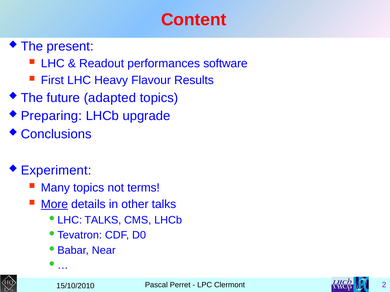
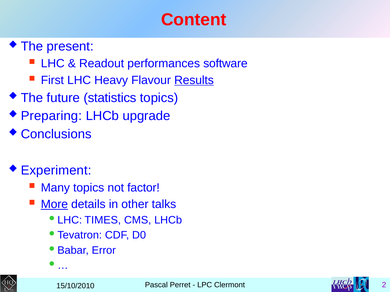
Results underline: none -> present
adapted: adapted -> statistics
terms: terms -> factor
TALKS at (103, 220): TALKS -> TIMES
Near: Near -> Error
